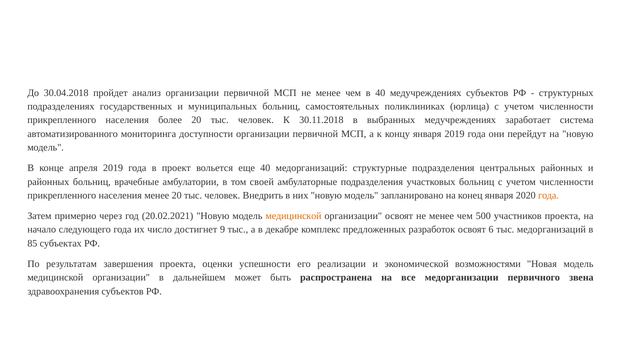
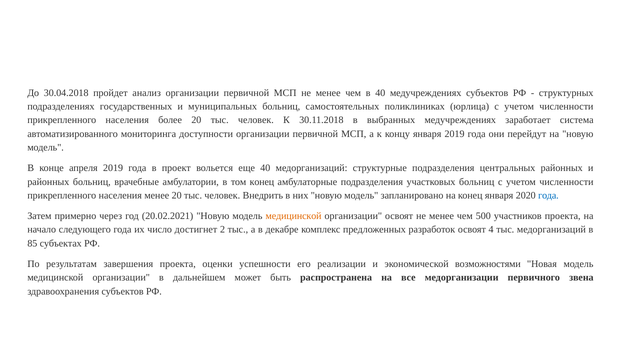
том своей: своей -> конец
года at (548, 196) colour: orange -> blue
9: 9 -> 2
6: 6 -> 4
